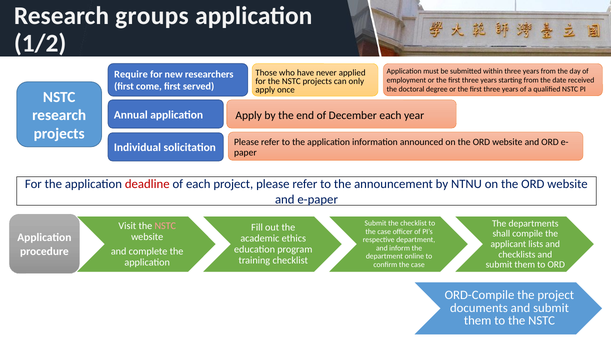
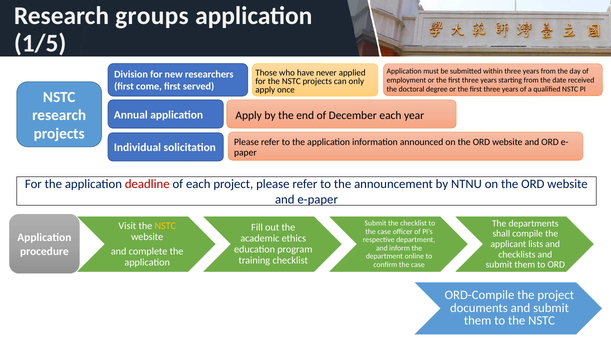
1/2: 1/2 -> 1/5
Require: Require -> Division
NSTC at (165, 226) colour: pink -> yellow
